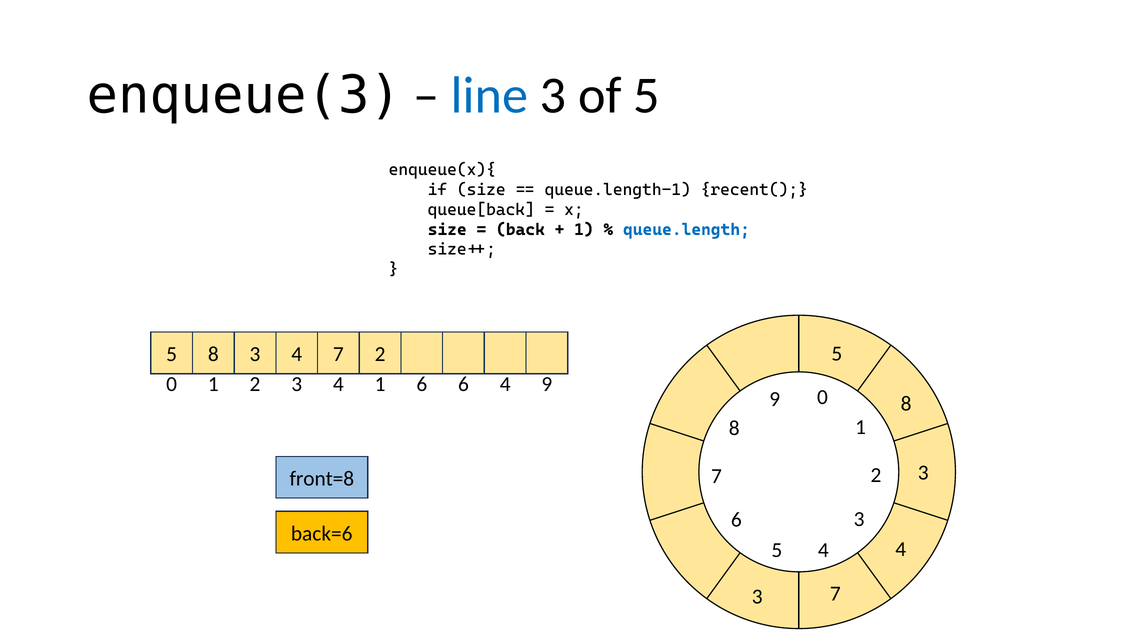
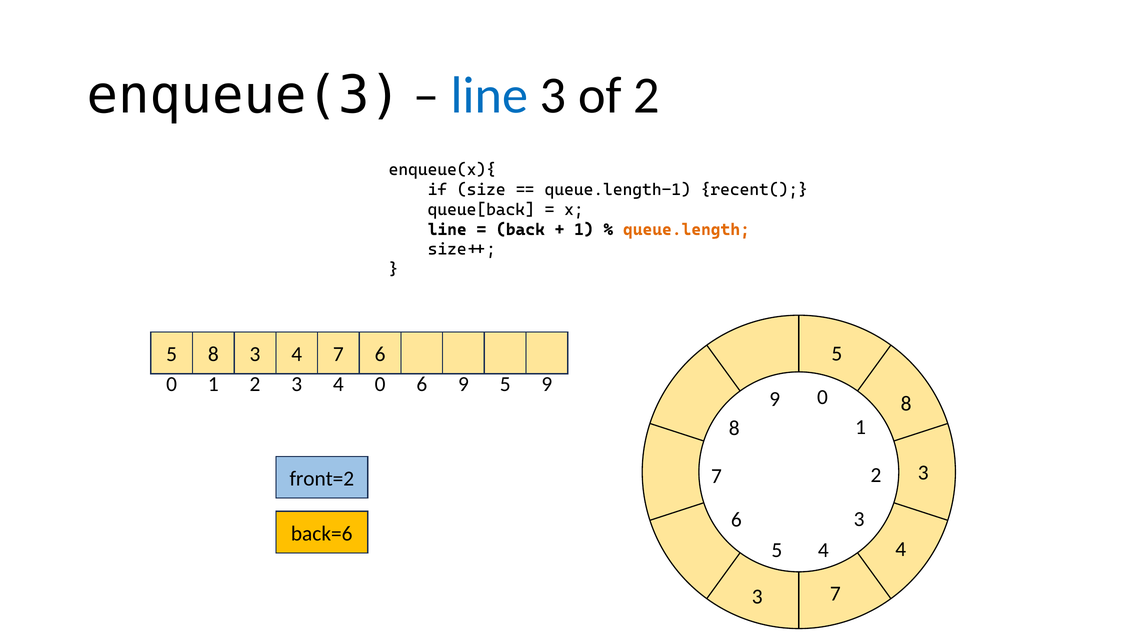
of 5: 5 -> 2
size at (447, 229): size -> line
queue.length colour: blue -> orange
7 2: 2 -> 6
4 1: 1 -> 0
6 6: 6 -> 9
1 4: 4 -> 5
front=8: front=8 -> front=2
